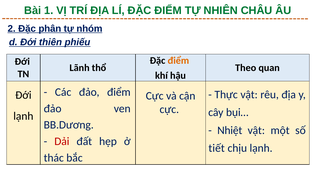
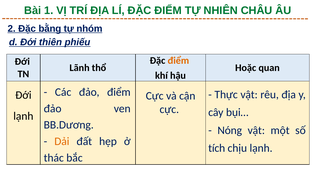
phân: phân -> bằng
Theo: Theo -> Hoặc
Nhiệt: Nhiệt -> Nóng
Dải colour: red -> orange
tiết: tiết -> tích
